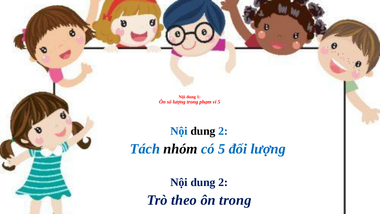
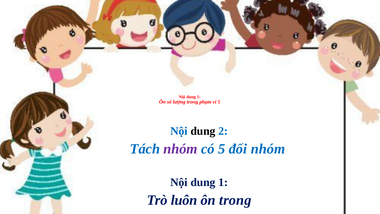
nhóm at (181, 149) colour: black -> purple
đối lượng: lượng -> nhóm
2 at (223, 182): 2 -> 1
theo: theo -> luôn
